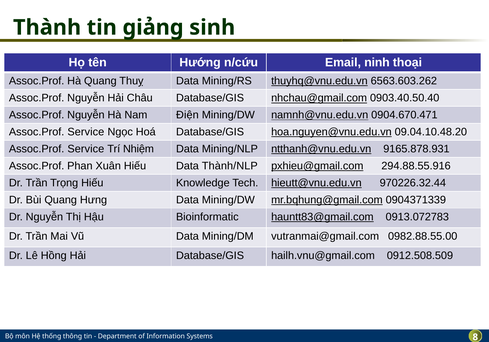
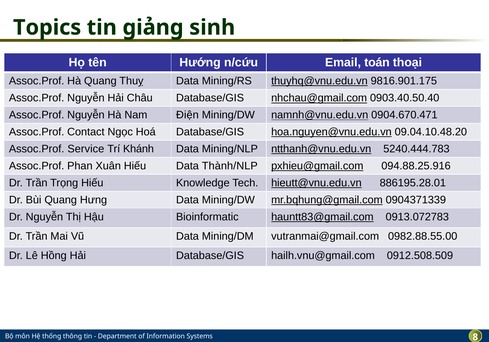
Thành: Thành -> Topics
ninh: ninh -> toán
6563.603.262: 6563.603.262 -> 9816.901.175
Service at (86, 132): Service -> Contact
Nhiệm: Nhiệm -> Khánh
9165.878.931: 9165.878.931 -> 5240.444.783
294.88.55.916: 294.88.55.916 -> 094.88.25.916
970226.32.44: 970226.32.44 -> 886195.28.01
